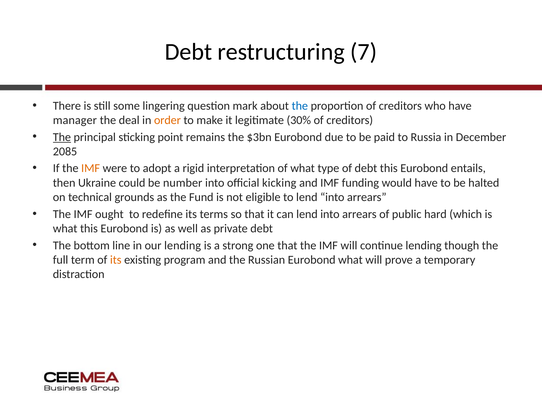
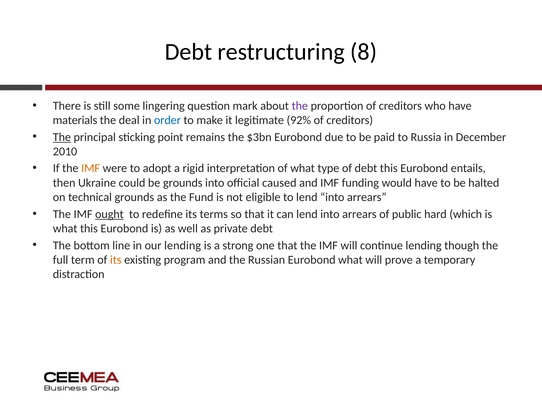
7: 7 -> 8
the at (300, 106) colour: blue -> purple
manager: manager -> materials
order colour: orange -> blue
30%: 30% -> 92%
2085: 2085 -> 2010
be number: number -> grounds
kicking: kicking -> caused
ought underline: none -> present
